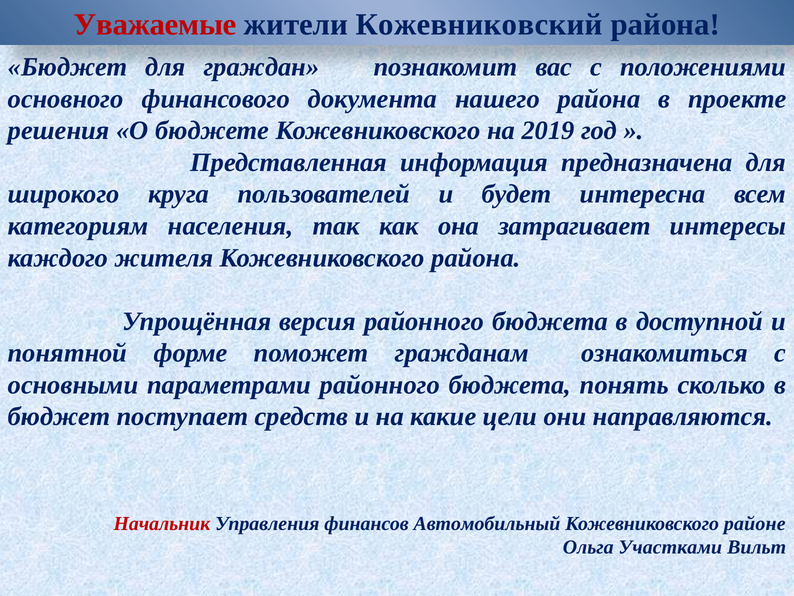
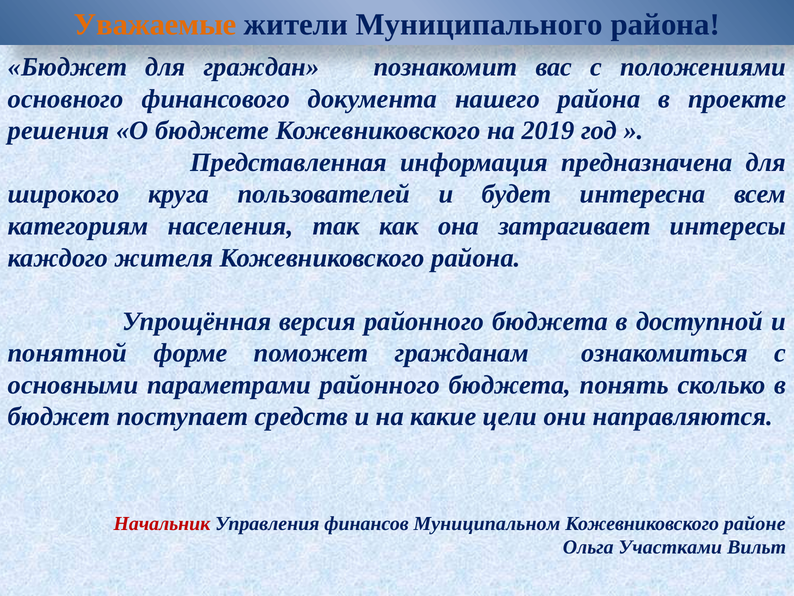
Уважаемые colour: red -> orange
Кожевниковский: Кожевниковский -> Муниципального
Автомобильный: Автомобильный -> Муниципальном
